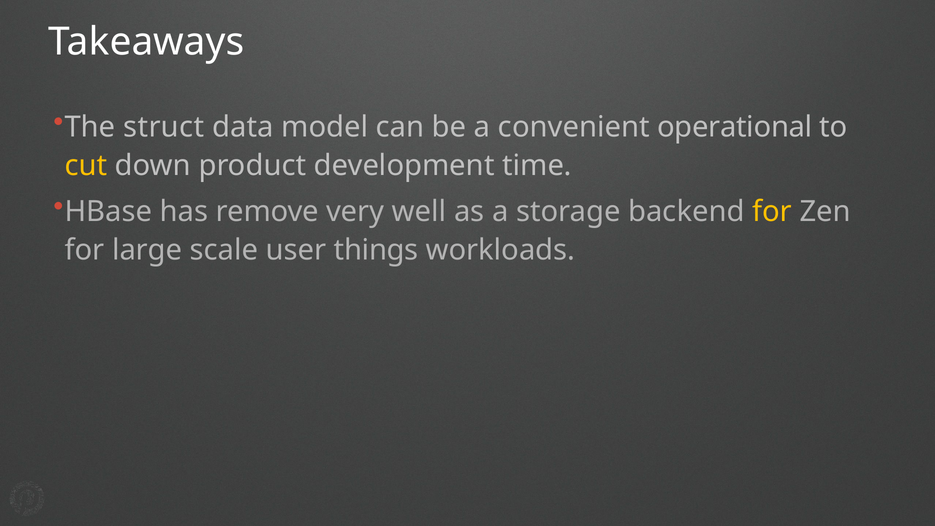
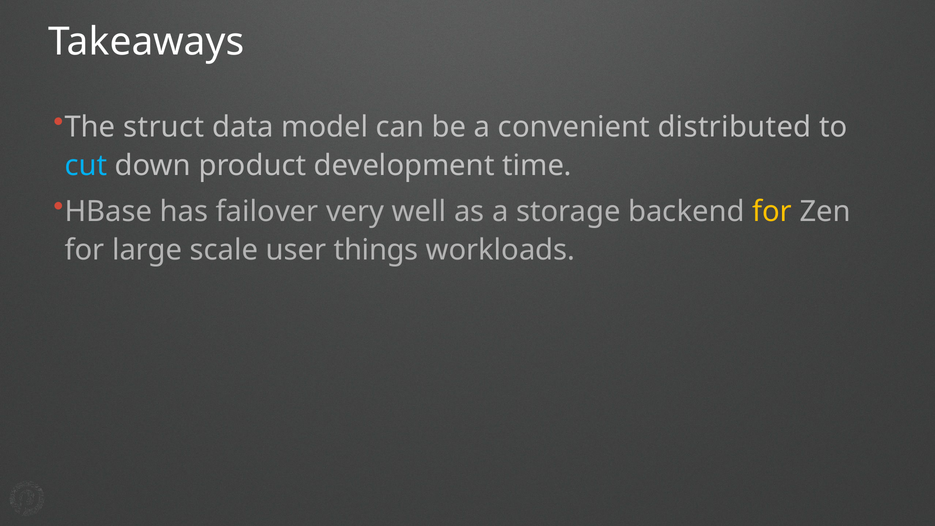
operational: operational -> distributed
cut colour: yellow -> light blue
remove: remove -> failover
